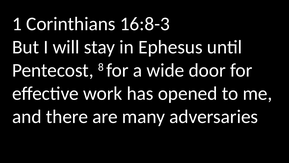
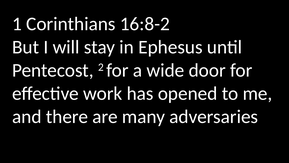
16:8-3: 16:8-3 -> 16:8-2
8: 8 -> 2
